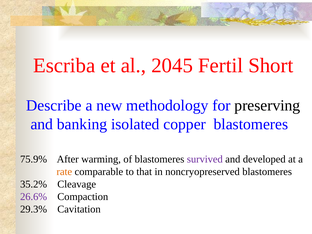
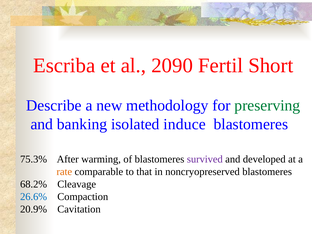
2045: 2045 -> 2090
preserving colour: black -> green
copper: copper -> induce
75.9%: 75.9% -> 75.3%
35.2%: 35.2% -> 68.2%
26.6% colour: purple -> blue
29.3%: 29.3% -> 20.9%
